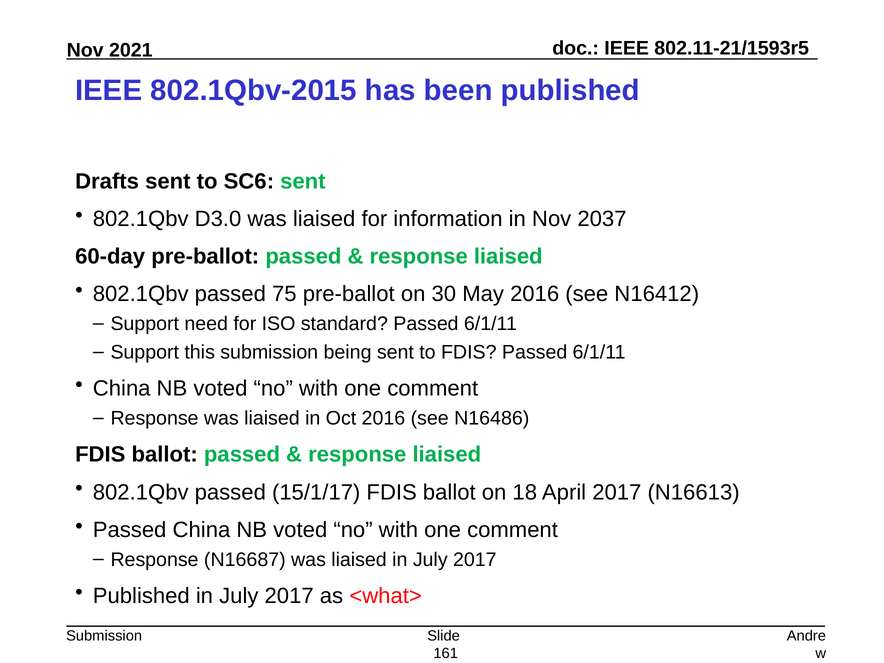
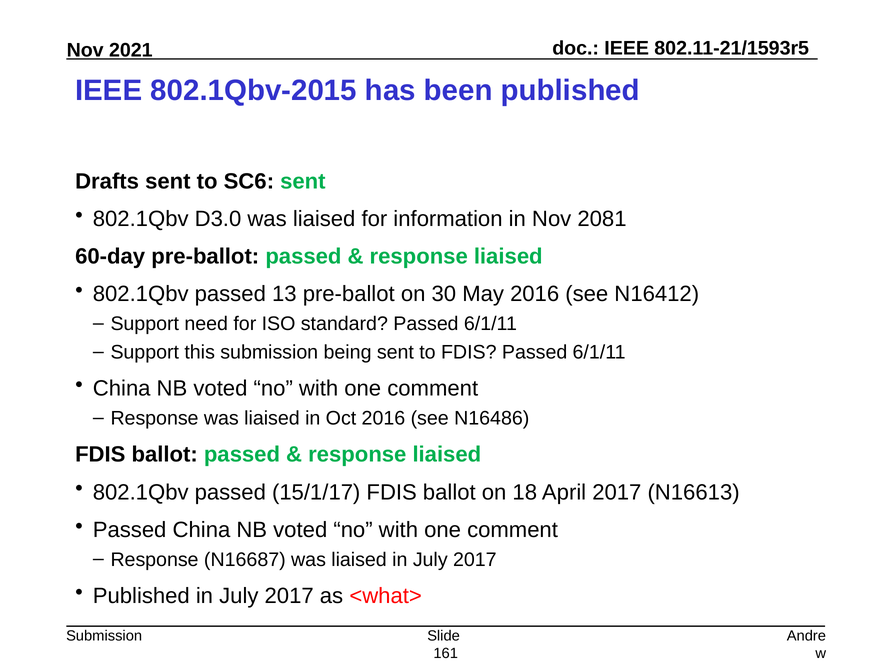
2037: 2037 -> 2081
75: 75 -> 13
